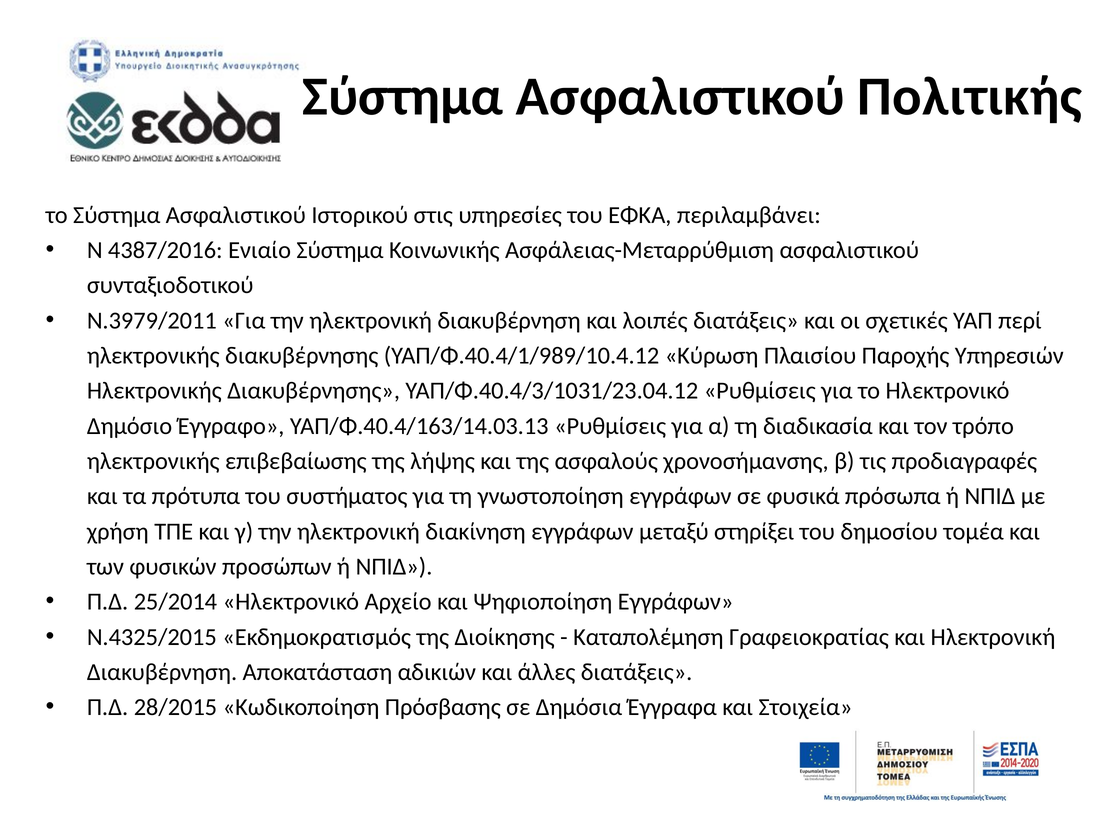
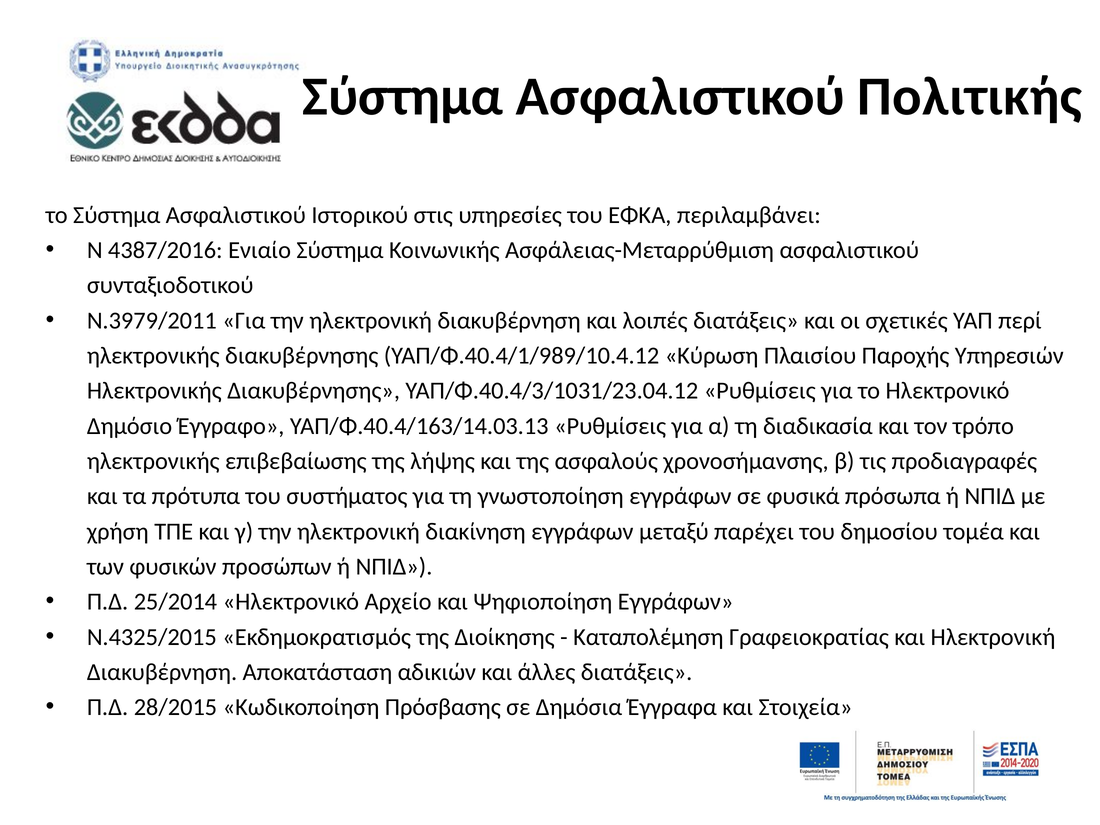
στηρίξει: στηρίξει -> παρέχει
